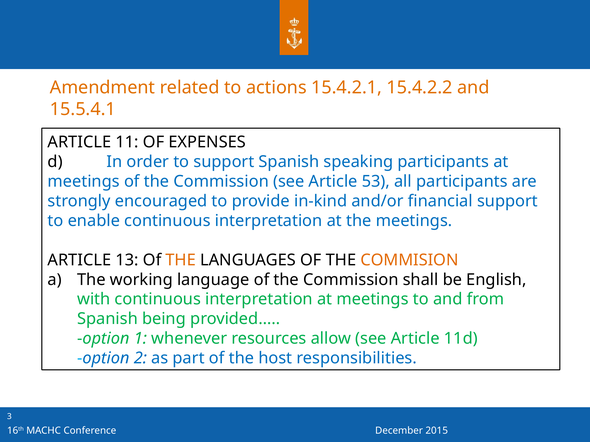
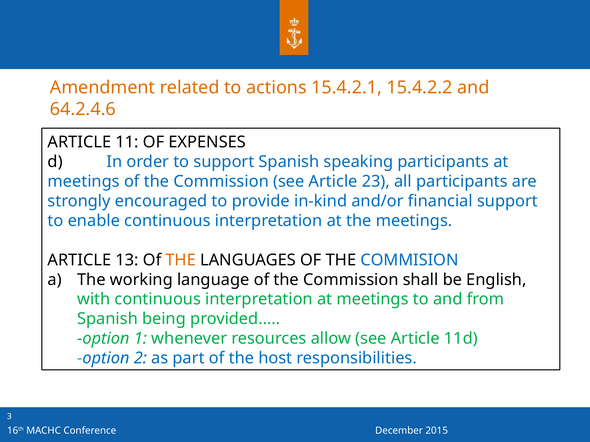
15.5.4.1: 15.5.4.1 -> 64.2.4.6
53: 53 -> 23
COMMISION colour: orange -> blue
